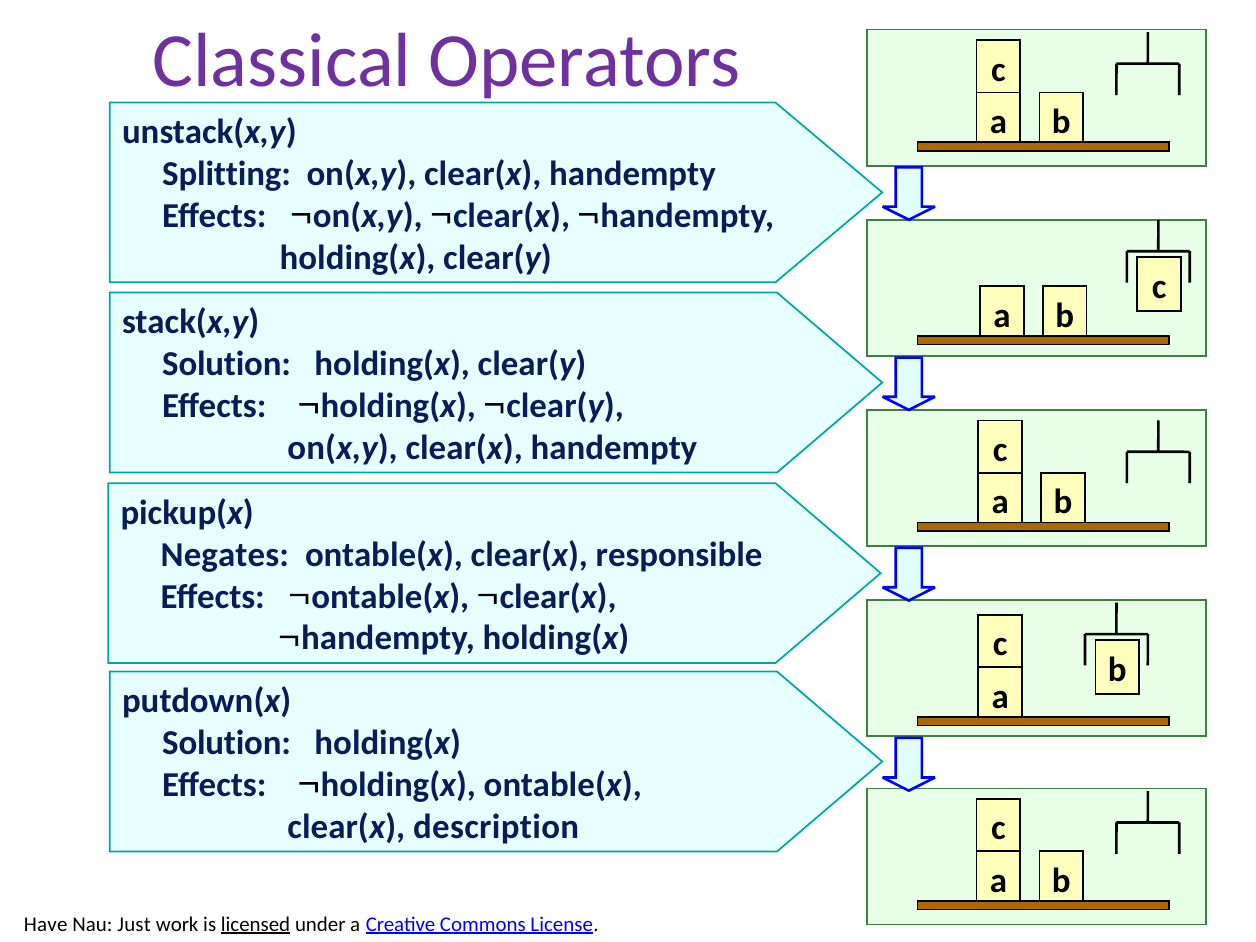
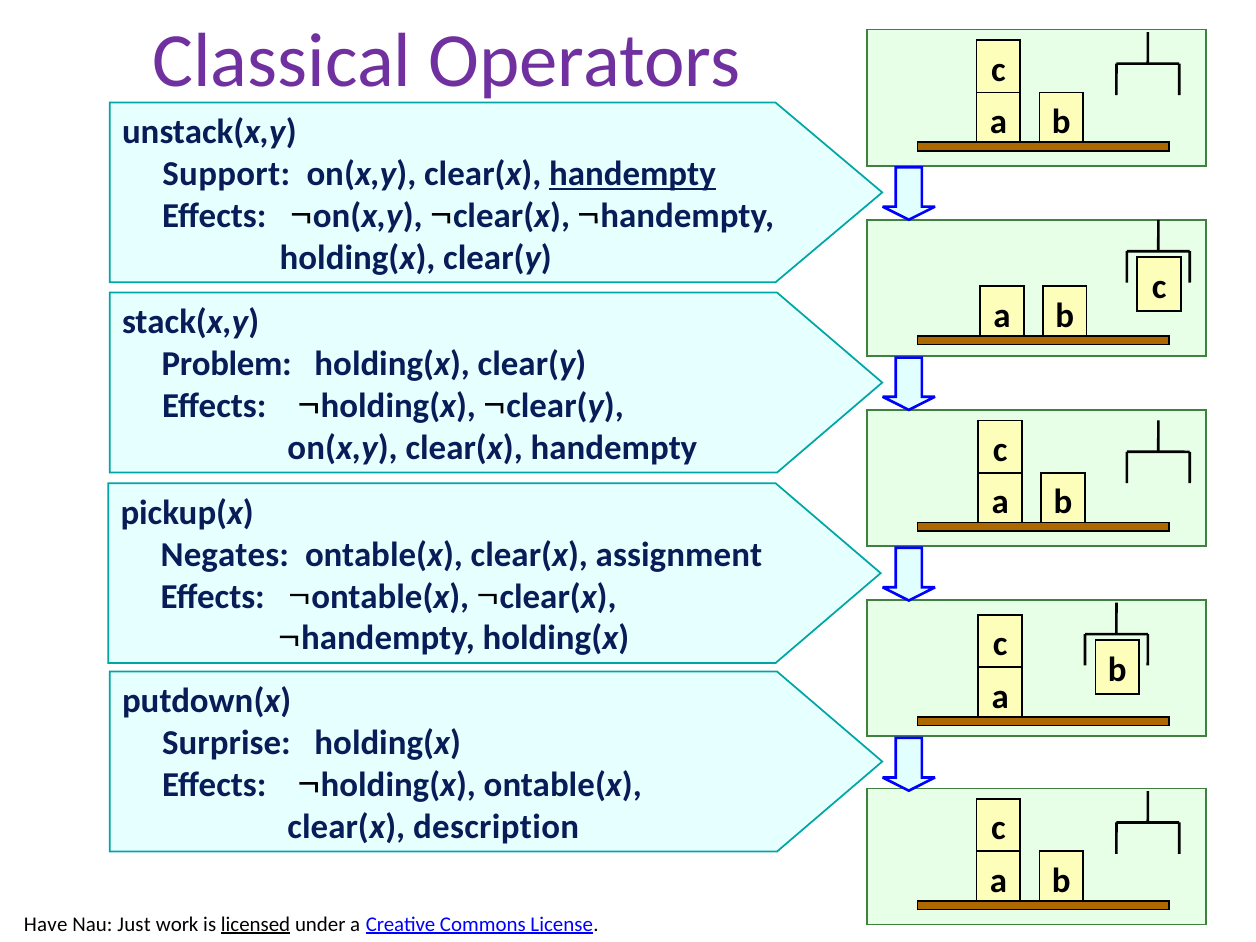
Splitting: Splitting -> Support
handempty at (632, 174) underline: none -> present
Solution at (227, 364): Solution -> Problem
responsible: responsible -> assignment
Solution at (227, 743): Solution -> Surprise
